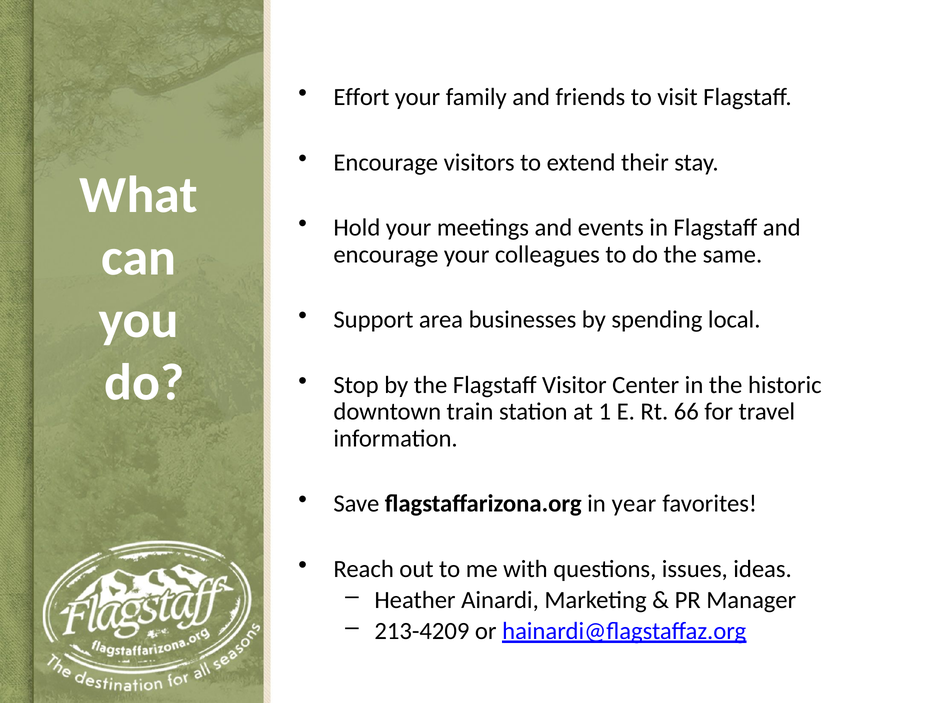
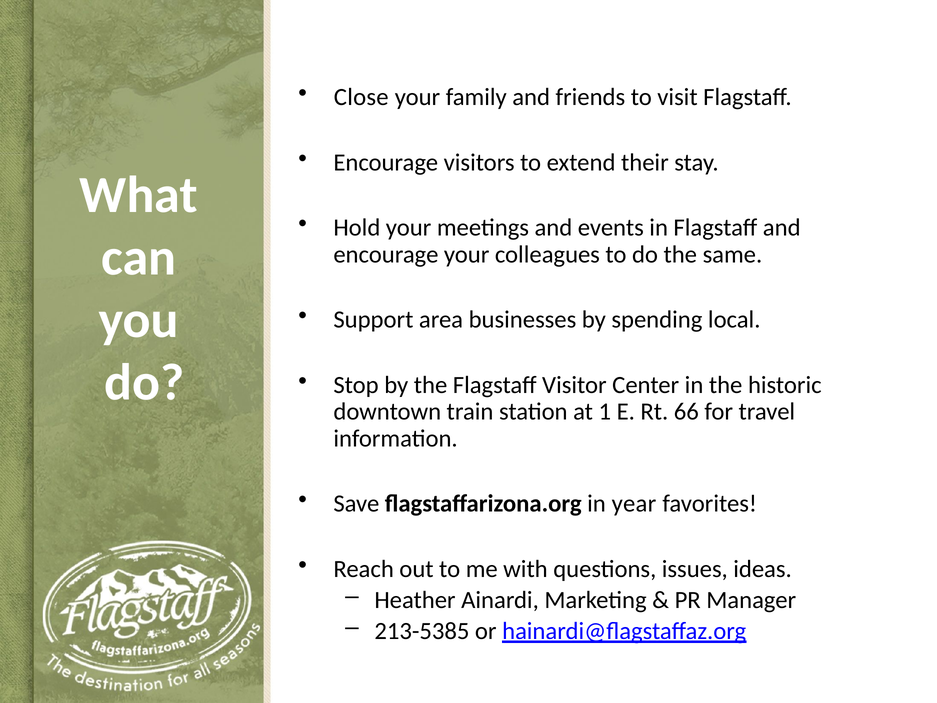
Effort: Effort -> Close
213-4209: 213-4209 -> 213-5385
